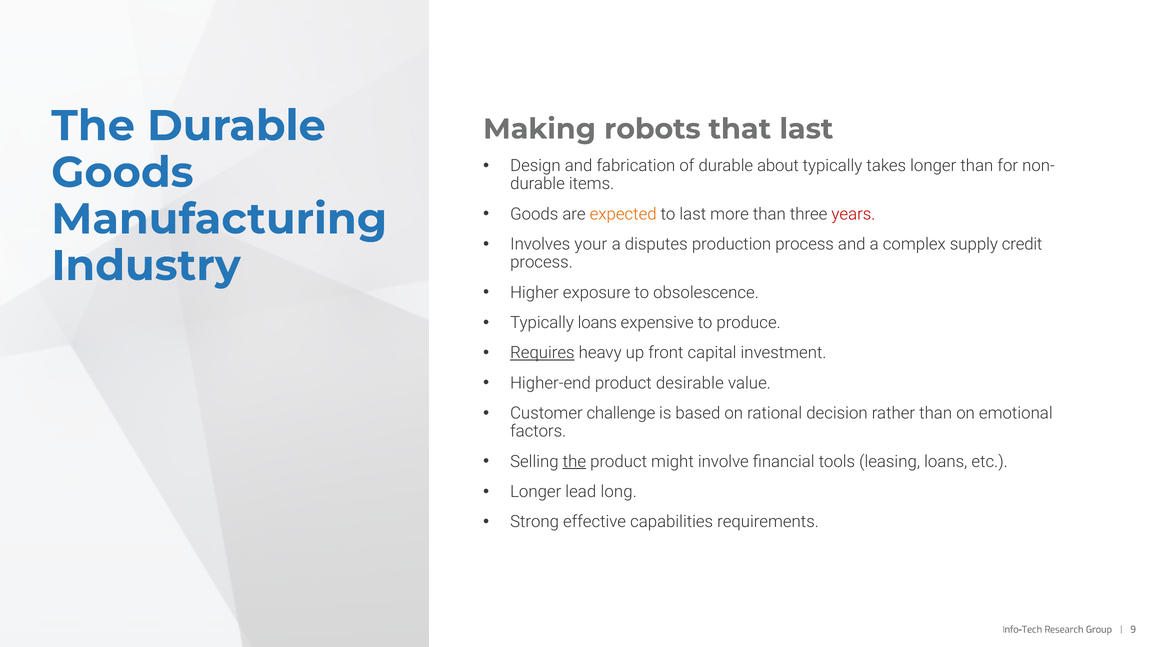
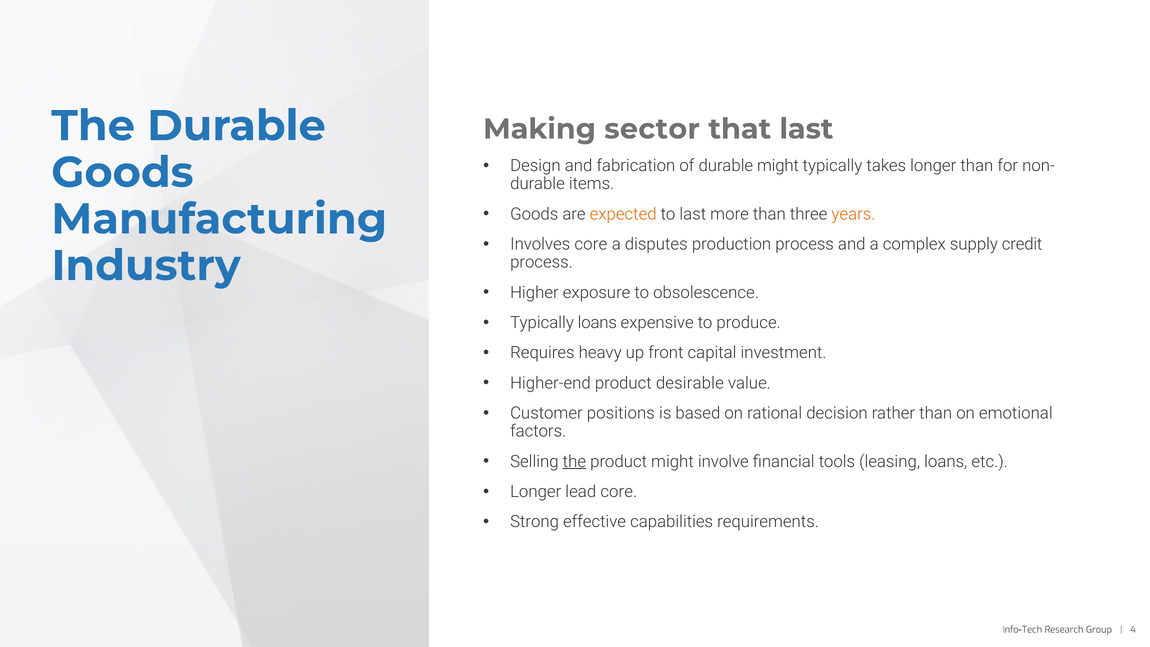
robots: robots -> sector
durable about: about -> might
years colour: red -> orange
Involves your: your -> core
Requires underline: present -> none
challenge: challenge -> positions
lead long: long -> core
9: 9 -> 4
